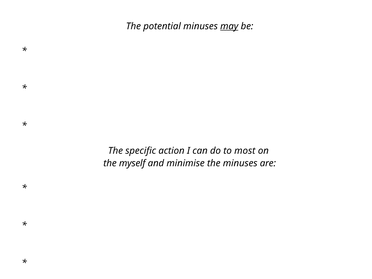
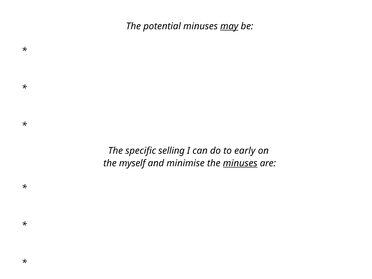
action: action -> selling
most: most -> early
minuses at (240, 163) underline: none -> present
